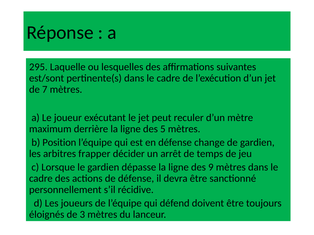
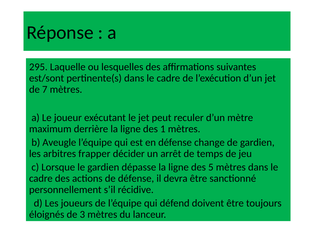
5: 5 -> 1
Position: Position -> Aveugle
9: 9 -> 5
